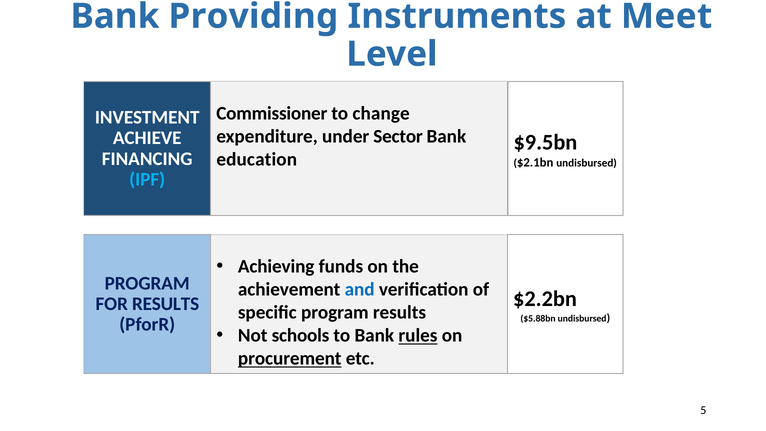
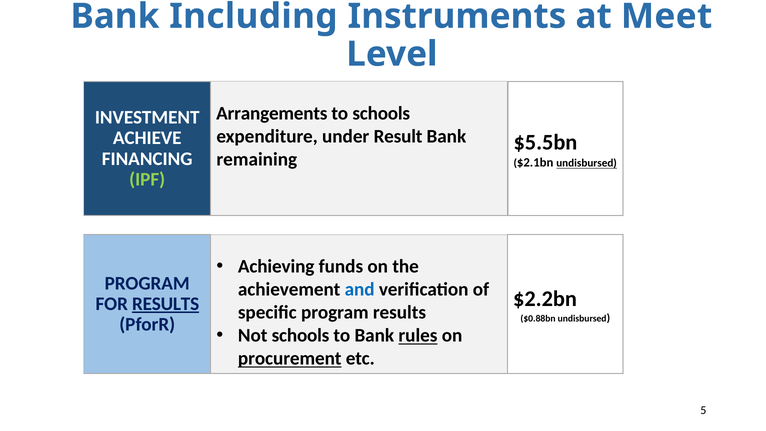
Providing: Providing -> Including
Commissioner: Commissioner -> Arrangements
to change: change -> schools
Sector: Sector -> Result
$9.5bn: $9.5bn -> $5.5bn
education: education -> remaining
undisbursed at (587, 163) underline: none -> present
IPF colour: light blue -> light green
RESULTS at (166, 304) underline: none -> present
$5.88bn: $5.88bn -> $0.88bn
